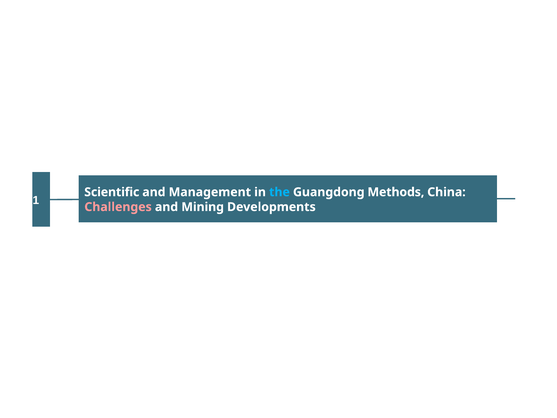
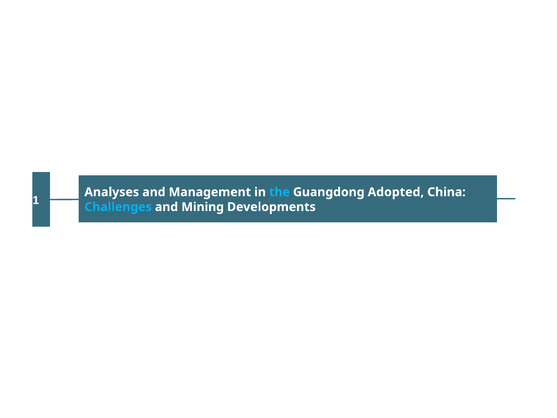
Scientific: Scientific -> Analyses
Methods: Methods -> Adopted
Challenges colour: pink -> light blue
